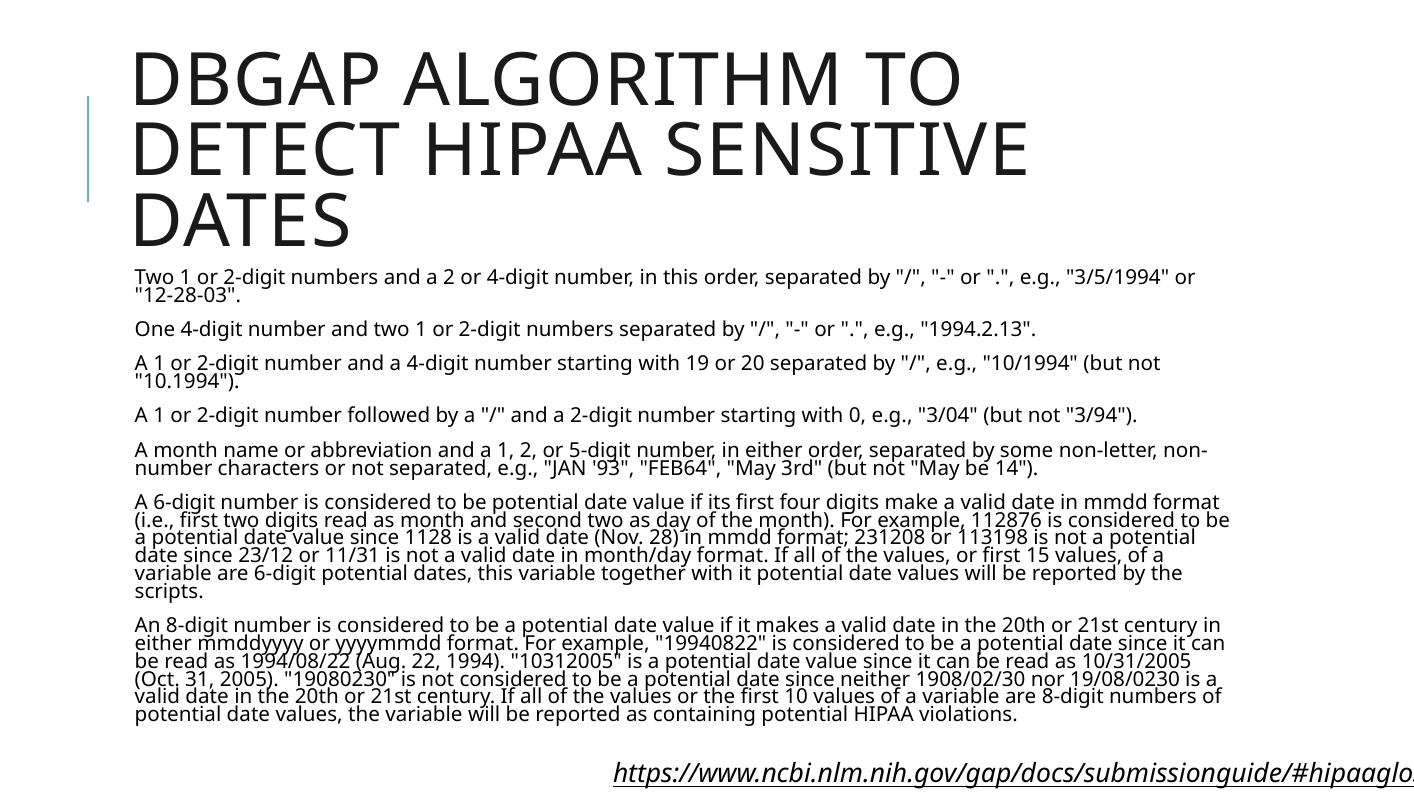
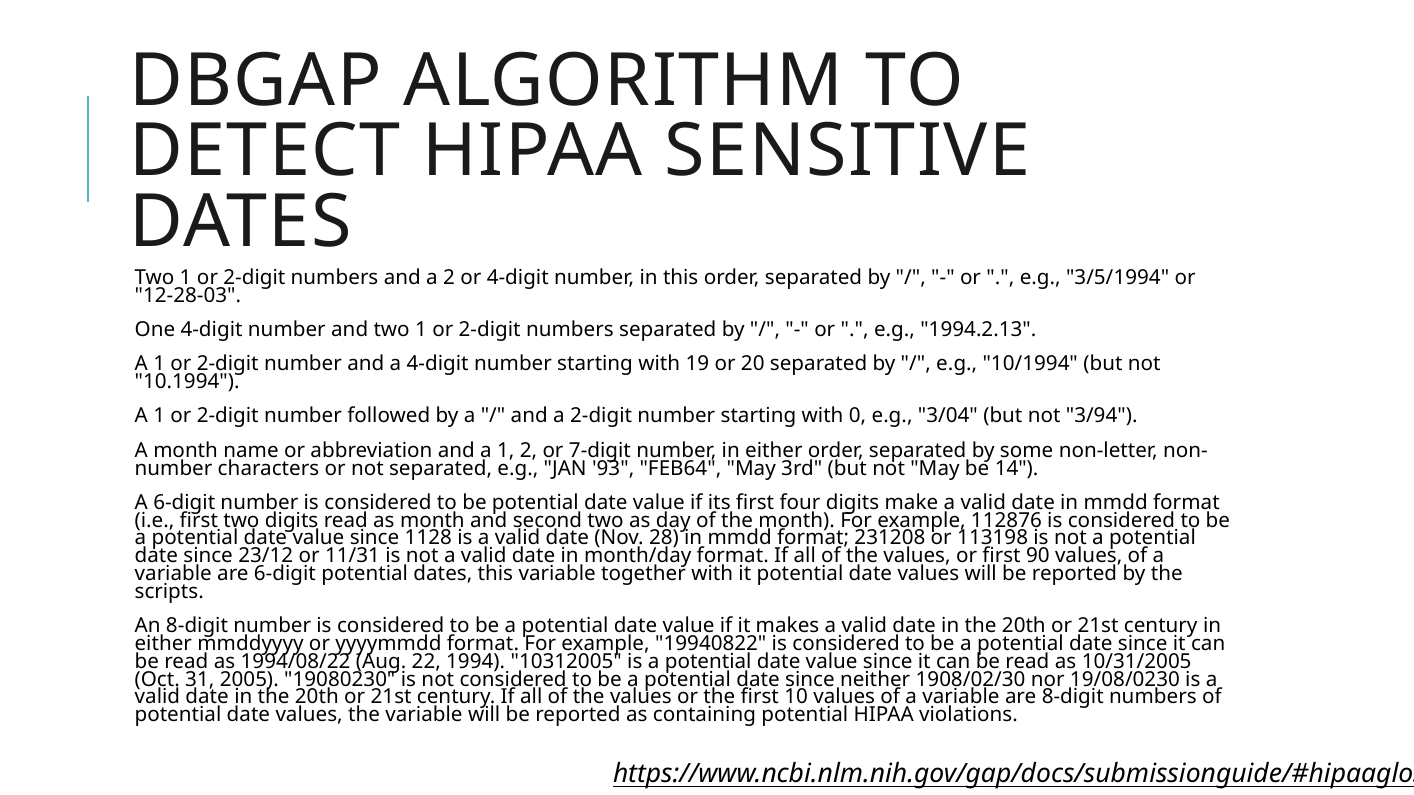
5-digit: 5-digit -> 7-digit
15: 15 -> 90
